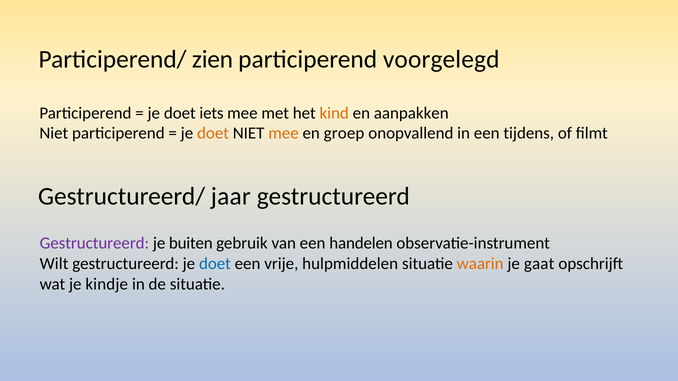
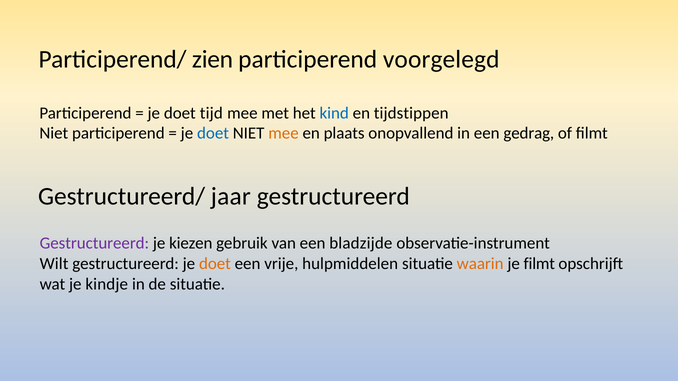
iets: iets -> tijd
kind colour: orange -> blue
aanpakken: aanpakken -> tijdstippen
doet at (213, 134) colour: orange -> blue
groep: groep -> plaats
tijdens: tijdens -> gedrag
buiten: buiten -> kiezen
handelen: handelen -> bladzijde
doet at (215, 264) colour: blue -> orange
je gaat: gaat -> filmt
